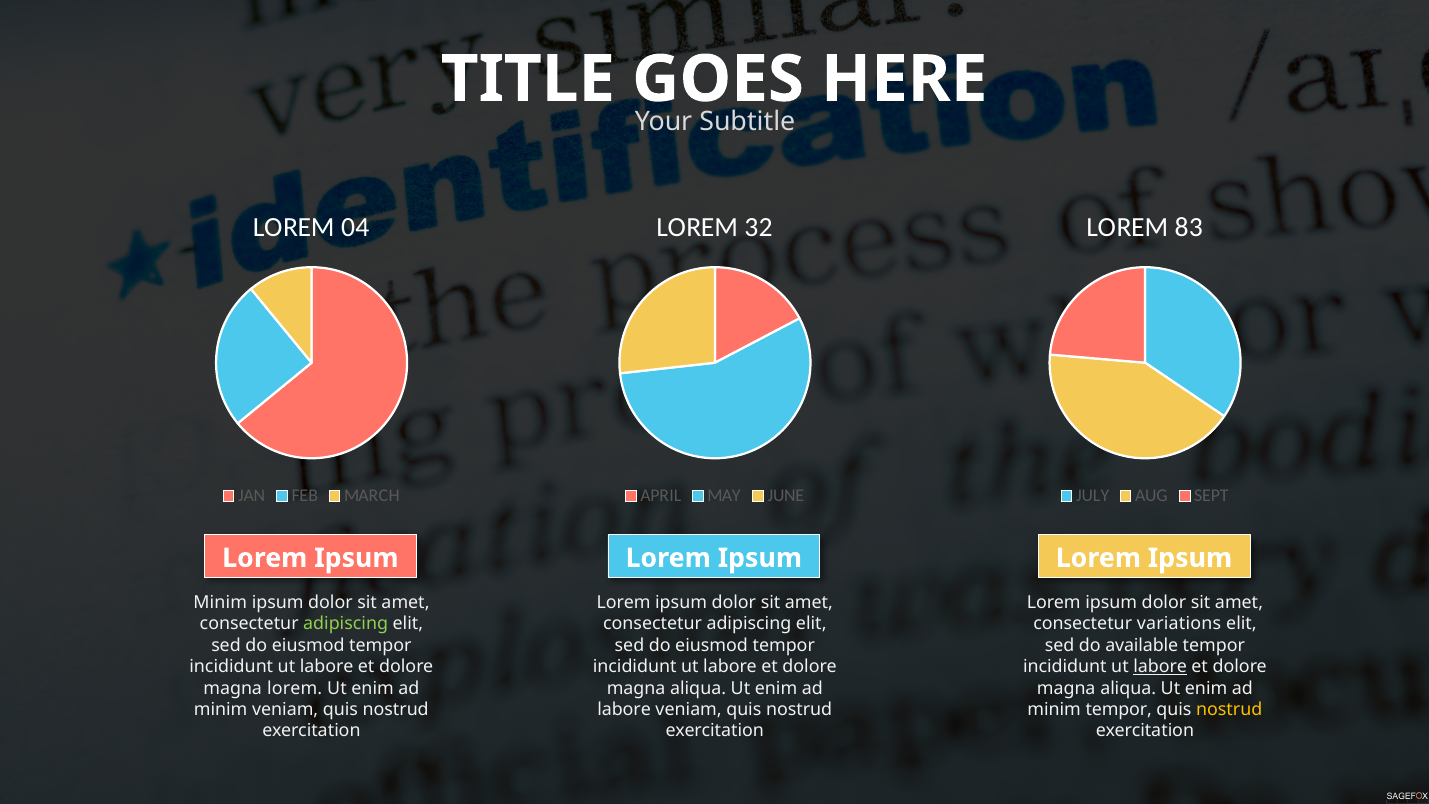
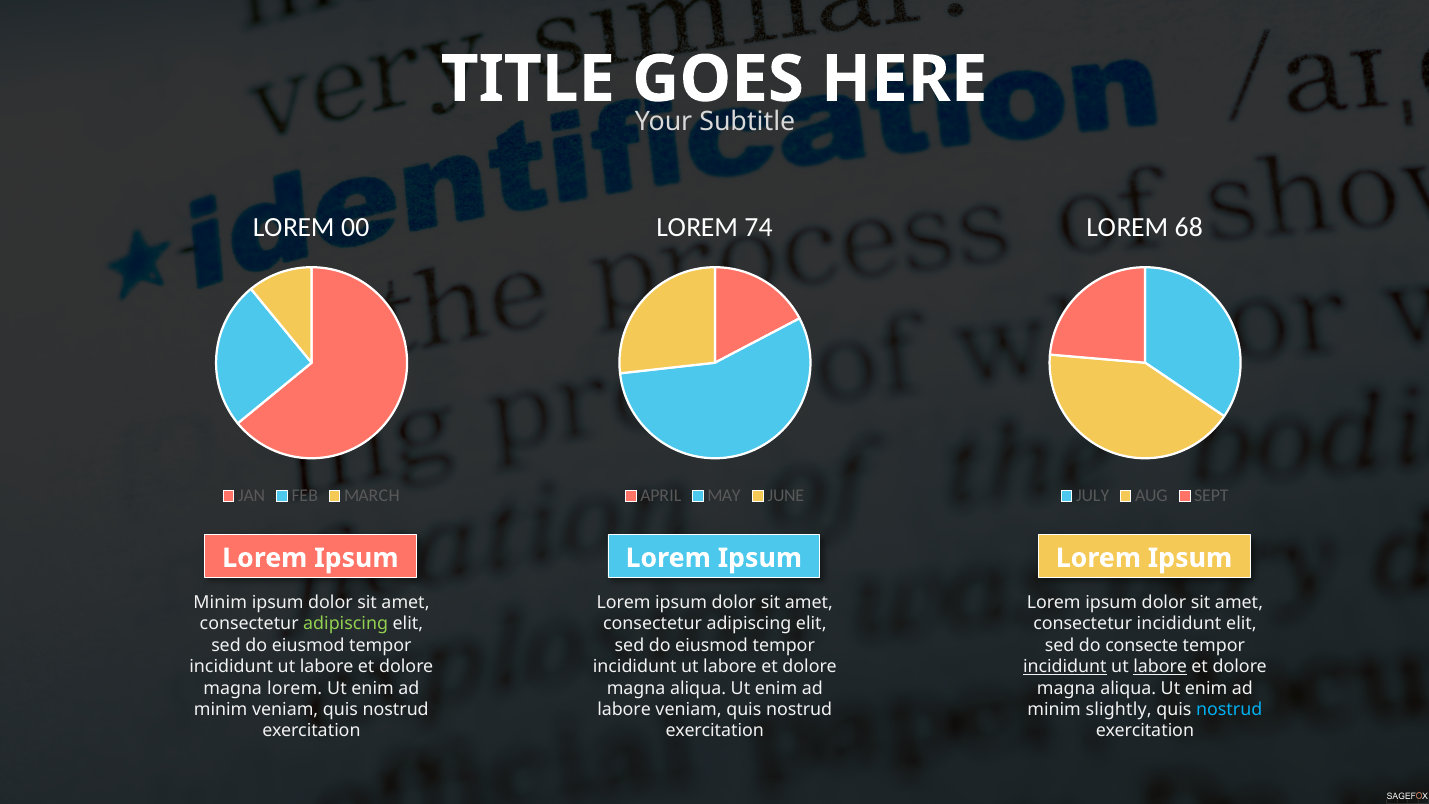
04: 04 -> 00
32: 32 -> 74
83: 83 -> 68
consectetur variations: variations -> incididunt
available: available -> consecte
incididunt at (1065, 667) underline: none -> present
minim tempor: tempor -> slightly
nostrud at (1229, 709) colour: yellow -> light blue
